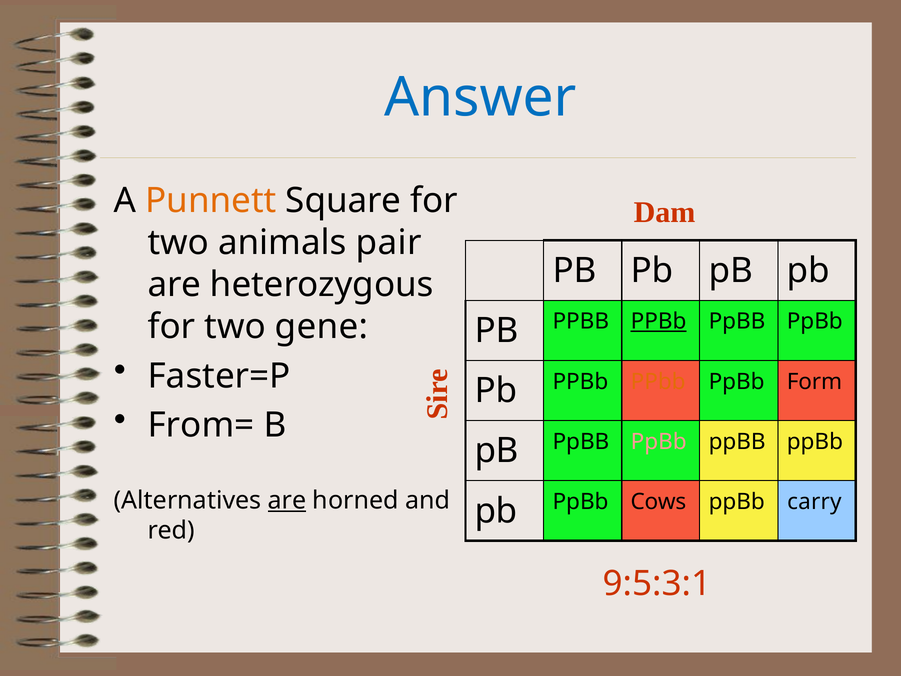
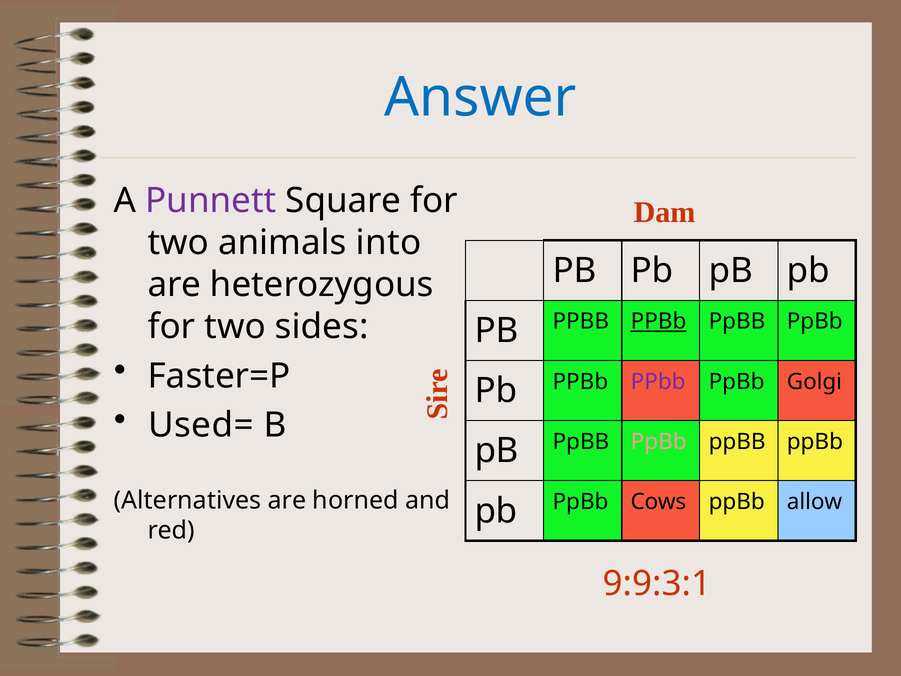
Punnett colour: orange -> purple
pair: pair -> into
gene: gene -> sides
PPbb at (658, 381) colour: orange -> purple
Form: Form -> Golgi
From=: From= -> Used=
are at (287, 500) underline: present -> none
carry: carry -> allow
9:5:3:1: 9:5:3:1 -> 9:9:3:1
